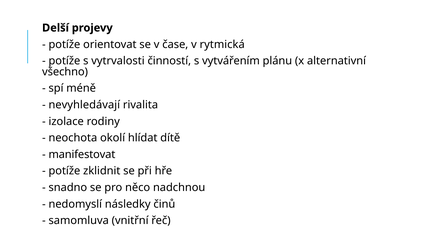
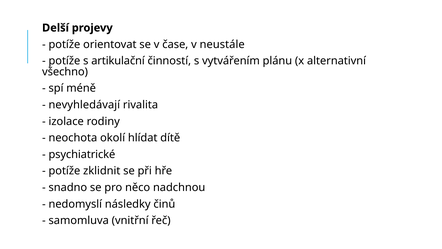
rytmická: rytmická -> neustále
vytrvalosti: vytrvalosti -> artikulační
manifestovat: manifestovat -> psychiatrické
